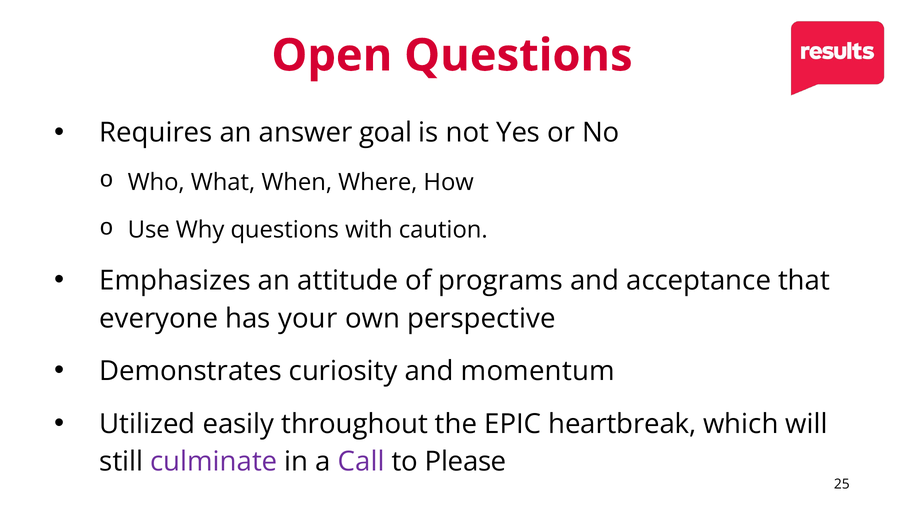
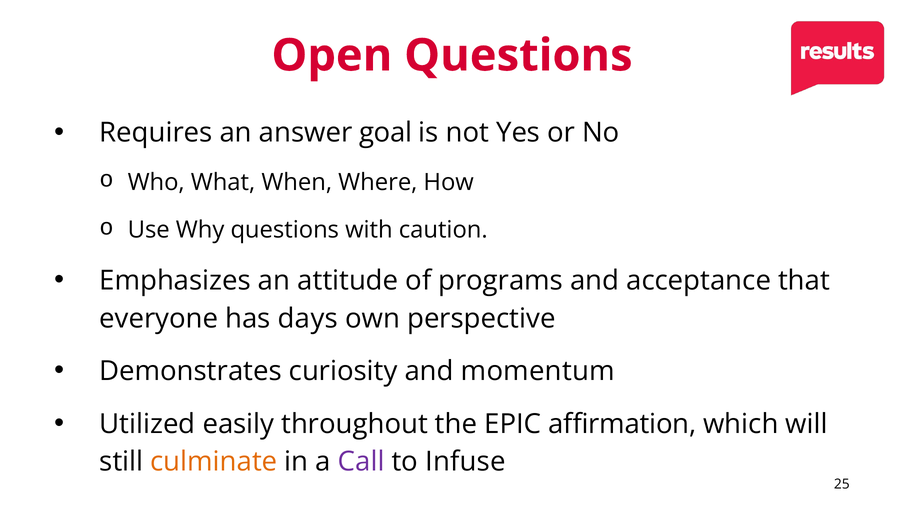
your: your -> days
heartbreak: heartbreak -> affirmation
culminate colour: purple -> orange
Please: Please -> Infuse
